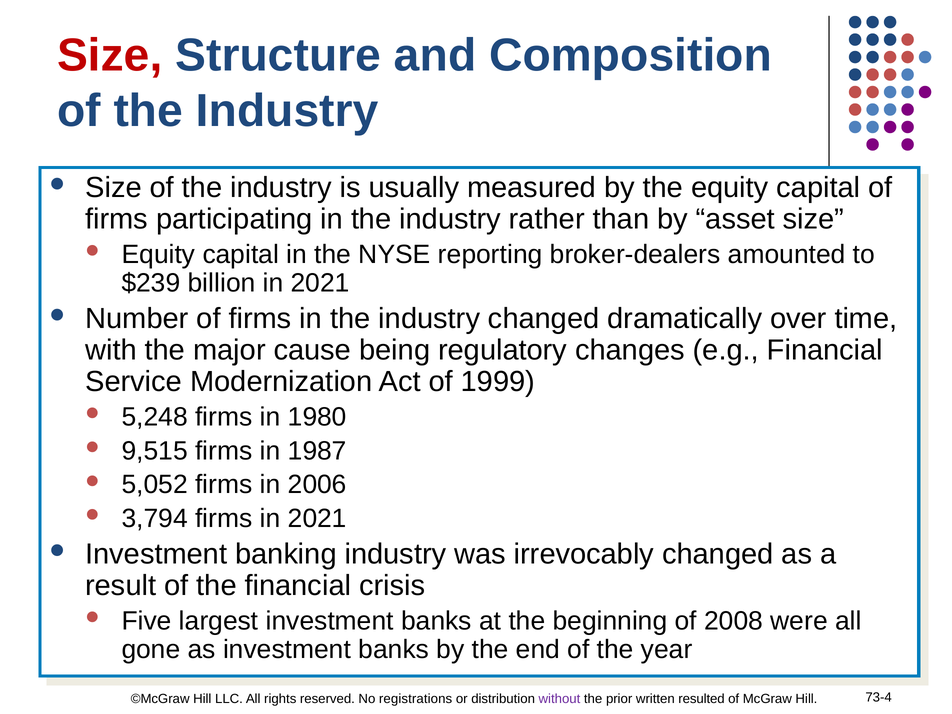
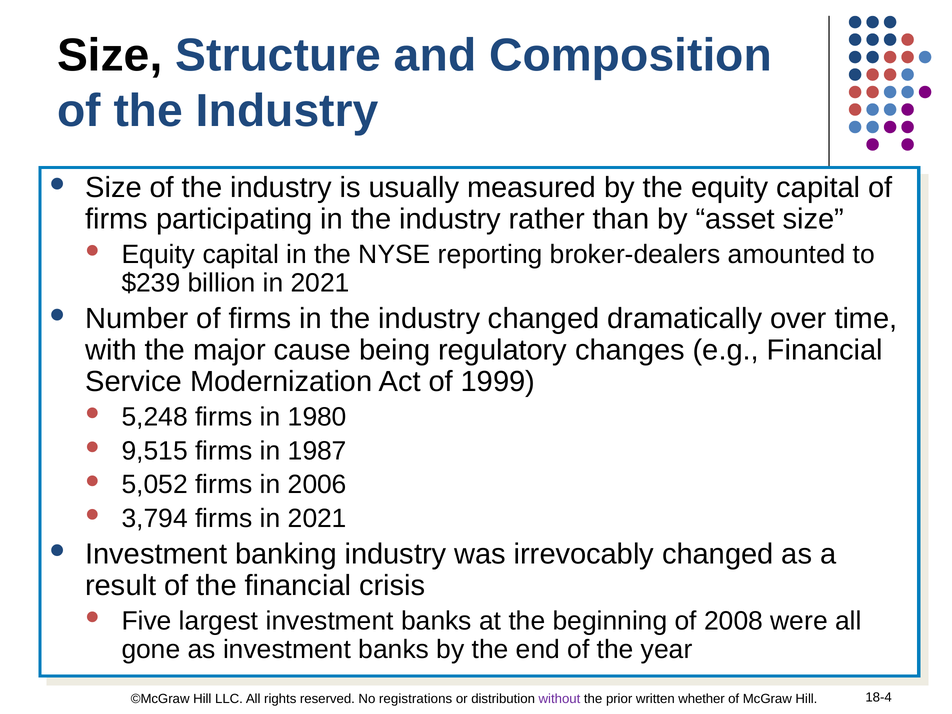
Size at (110, 56) colour: red -> black
resulted: resulted -> whether
73-4: 73-4 -> 18-4
